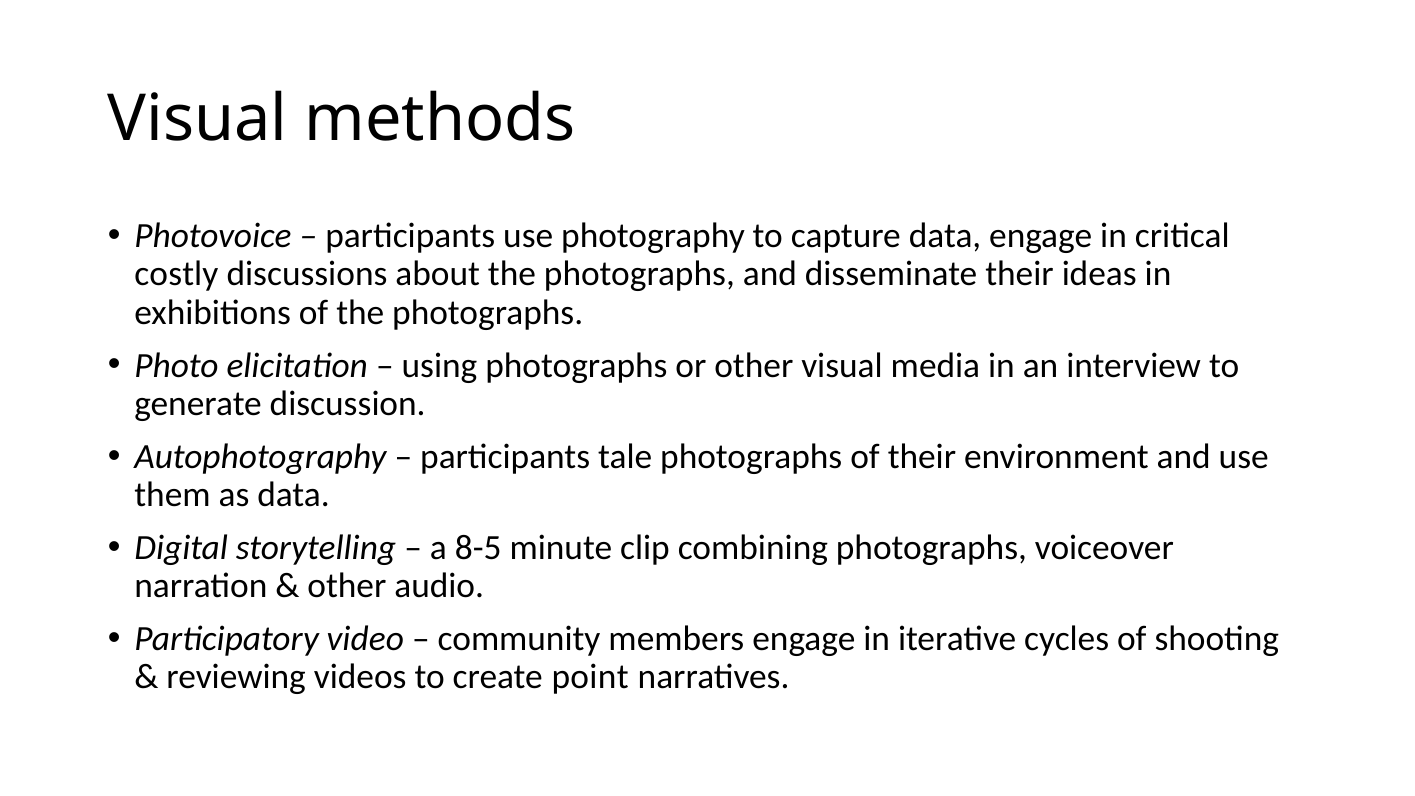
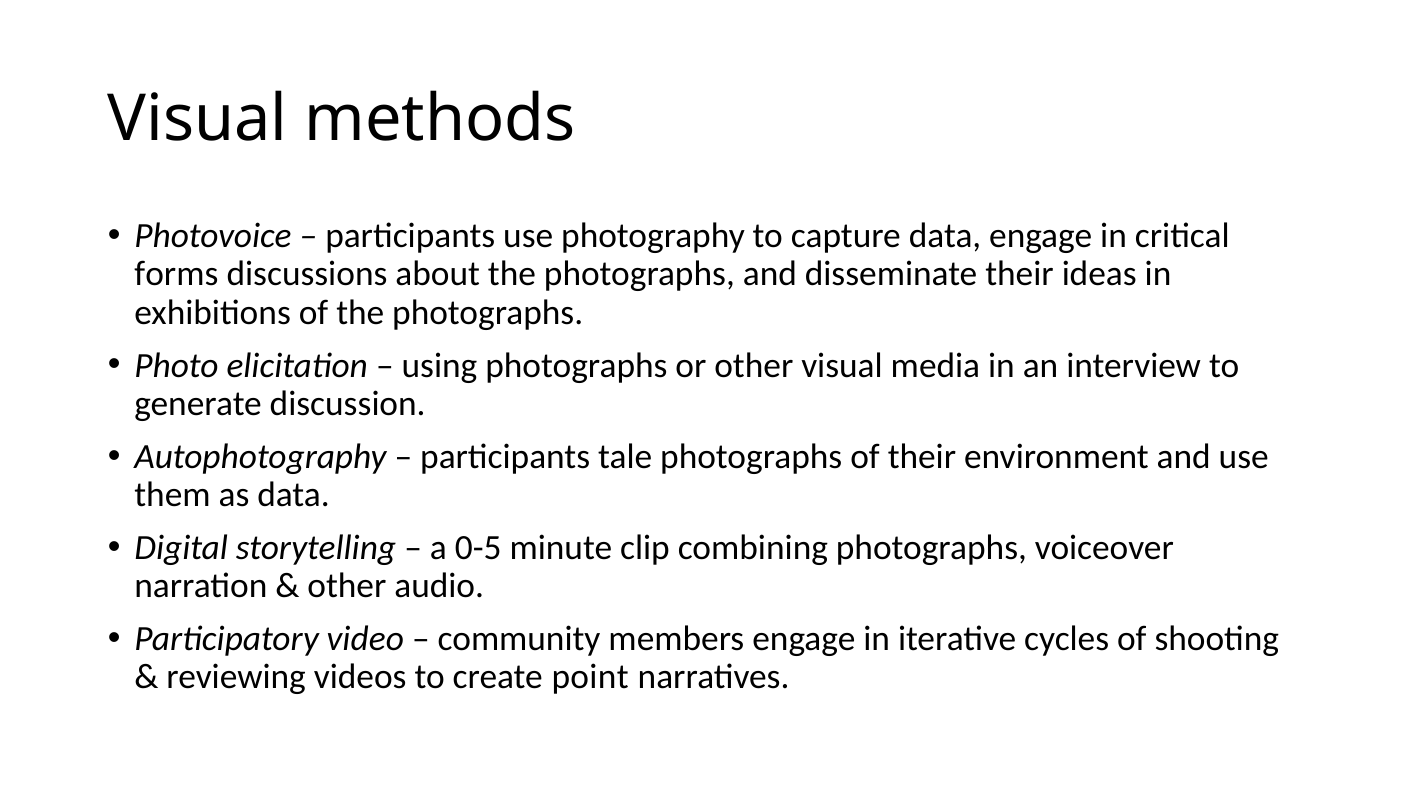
costly: costly -> forms
8-5: 8-5 -> 0-5
